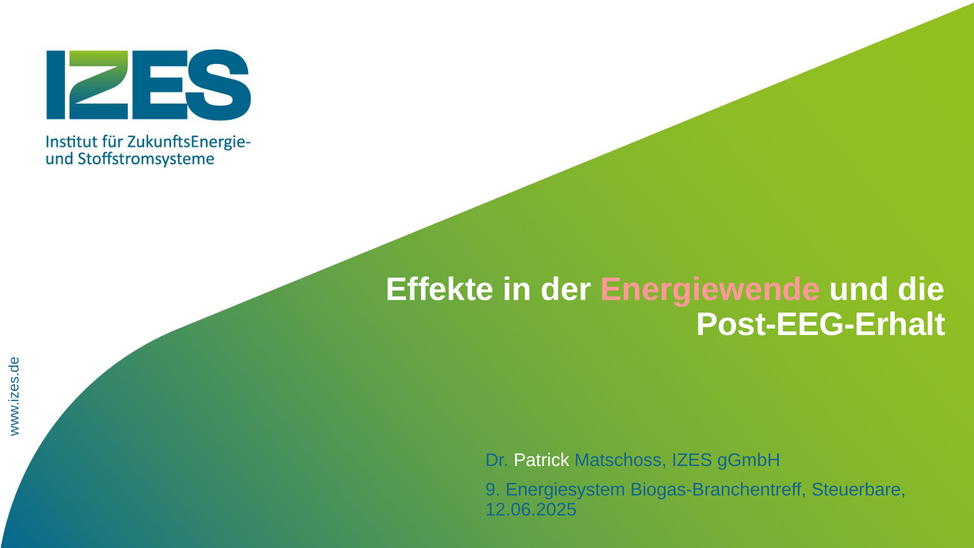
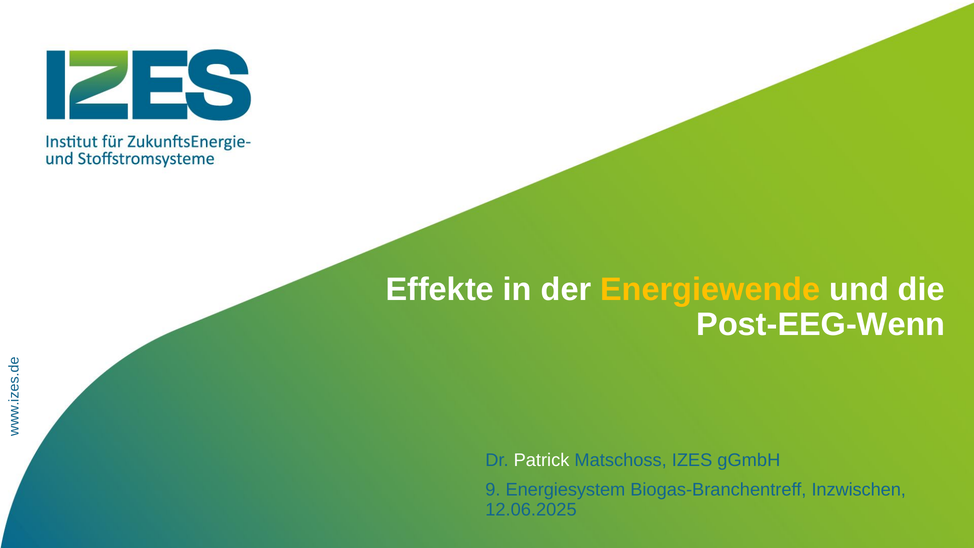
Energiewende colour: pink -> yellow
Post-EEG-Erhalt: Post-EEG-Erhalt -> Post-EEG-Wenn
Steuerbare: Steuerbare -> Inzwischen
